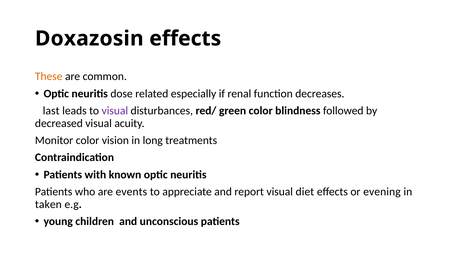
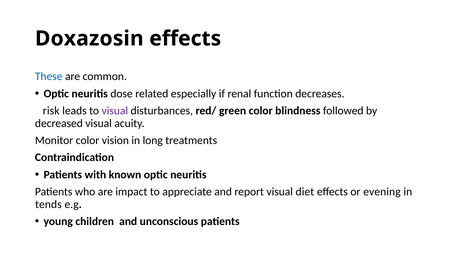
These colour: orange -> blue
last: last -> risk
events: events -> impact
taken: taken -> tends
